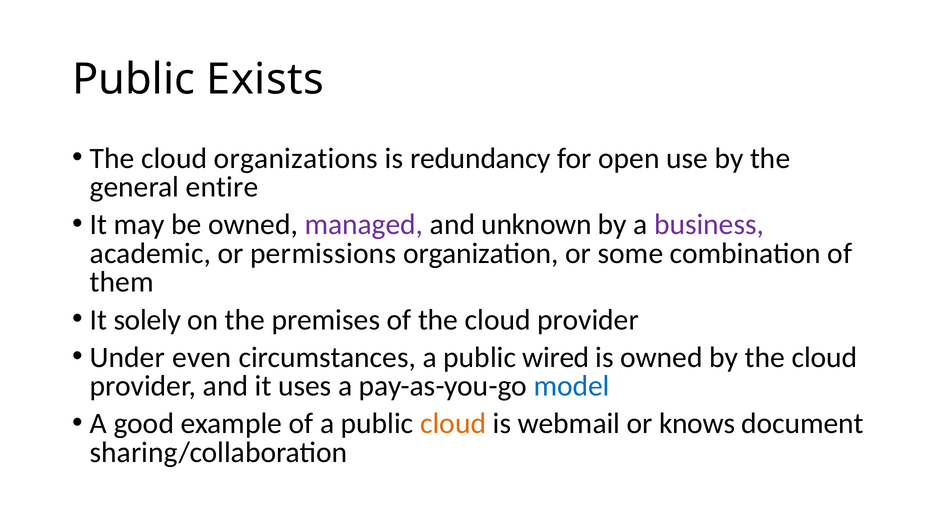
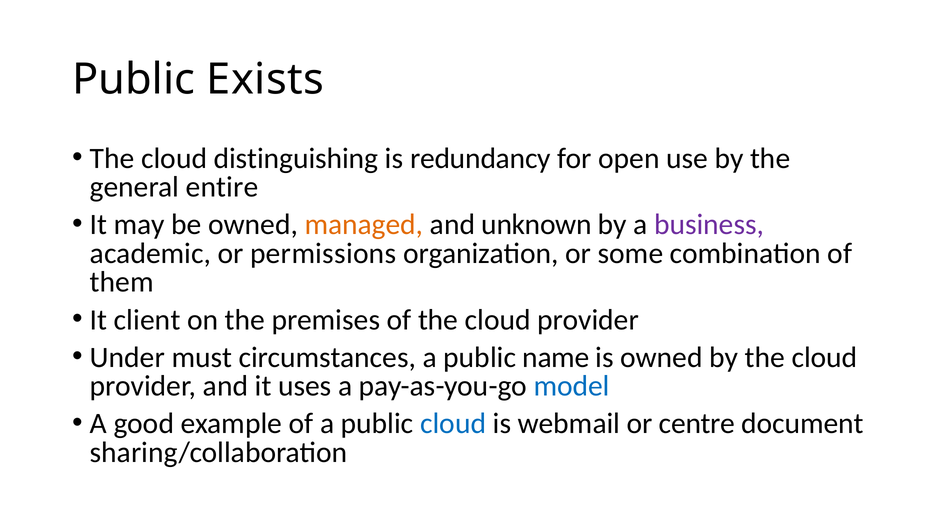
organizations: organizations -> distinguishing
managed colour: purple -> orange
solely: solely -> client
even: even -> must
wired: wired -> name
cloud at (453, 424) colour: orange -> blue
knows: knows -> centre
